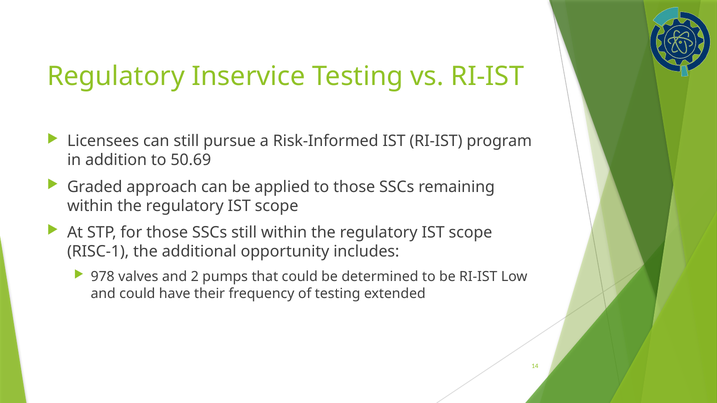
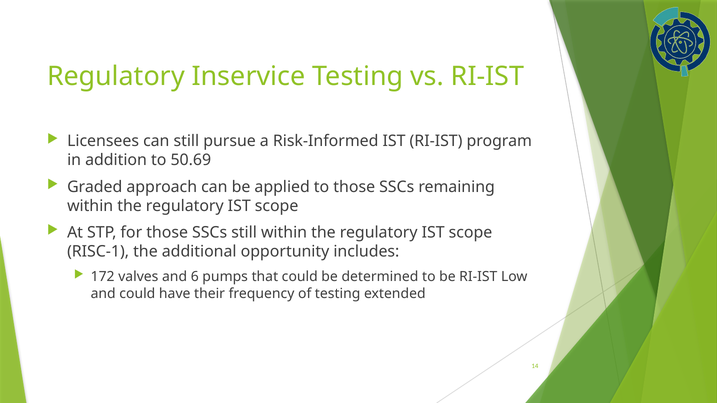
978: 978 -> 172
2: 2 -> 6
